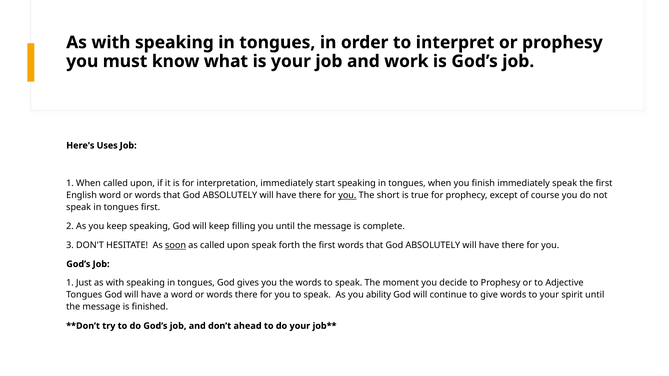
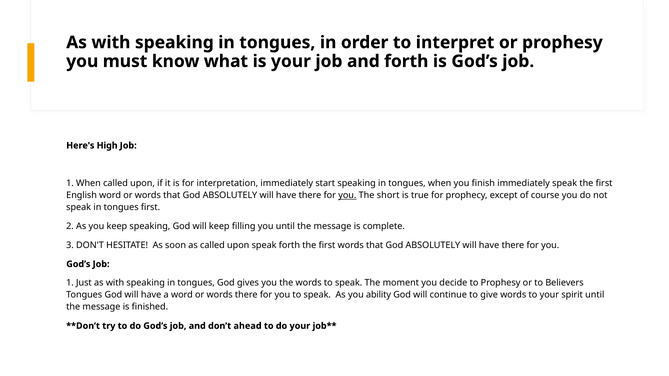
and work: work -> forth
Uses: Uses -> High
soon underline: present -> none
Adjective: Adjective -> Believers
